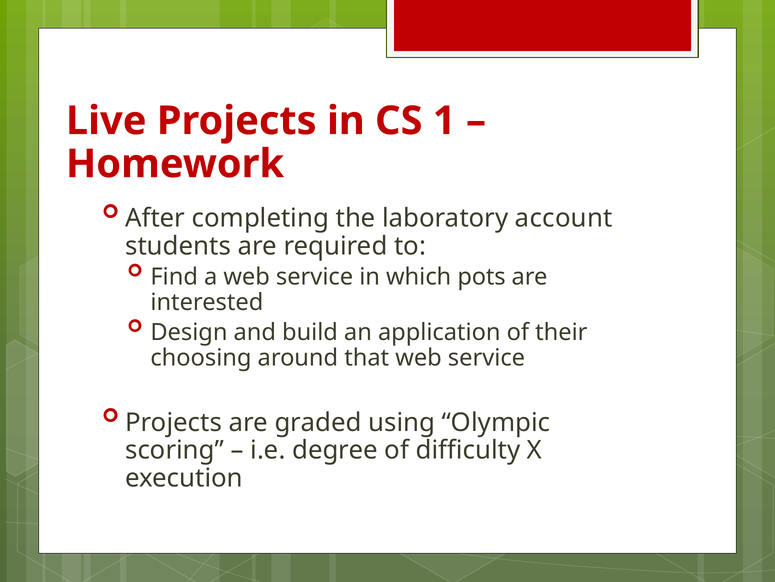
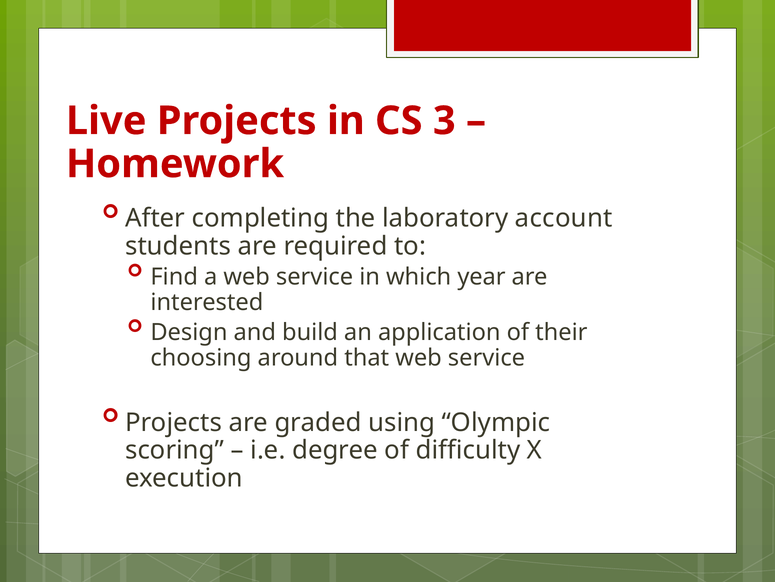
1: 1 -> 3
pots: pots -> year
